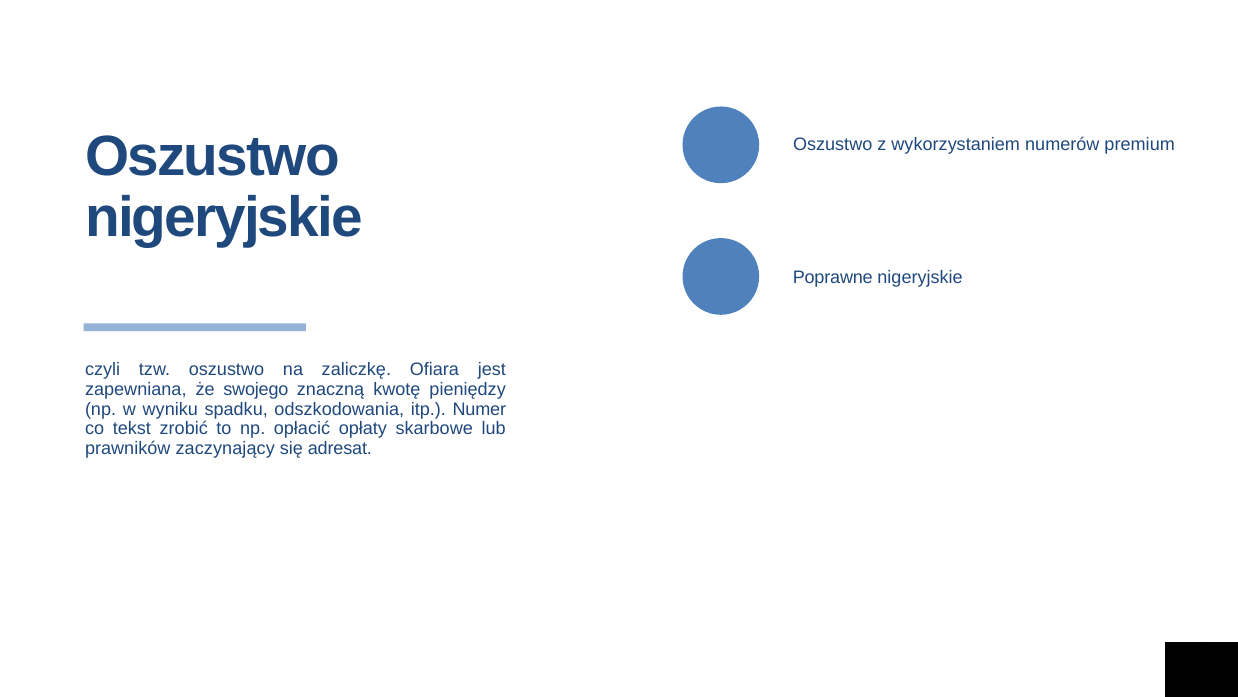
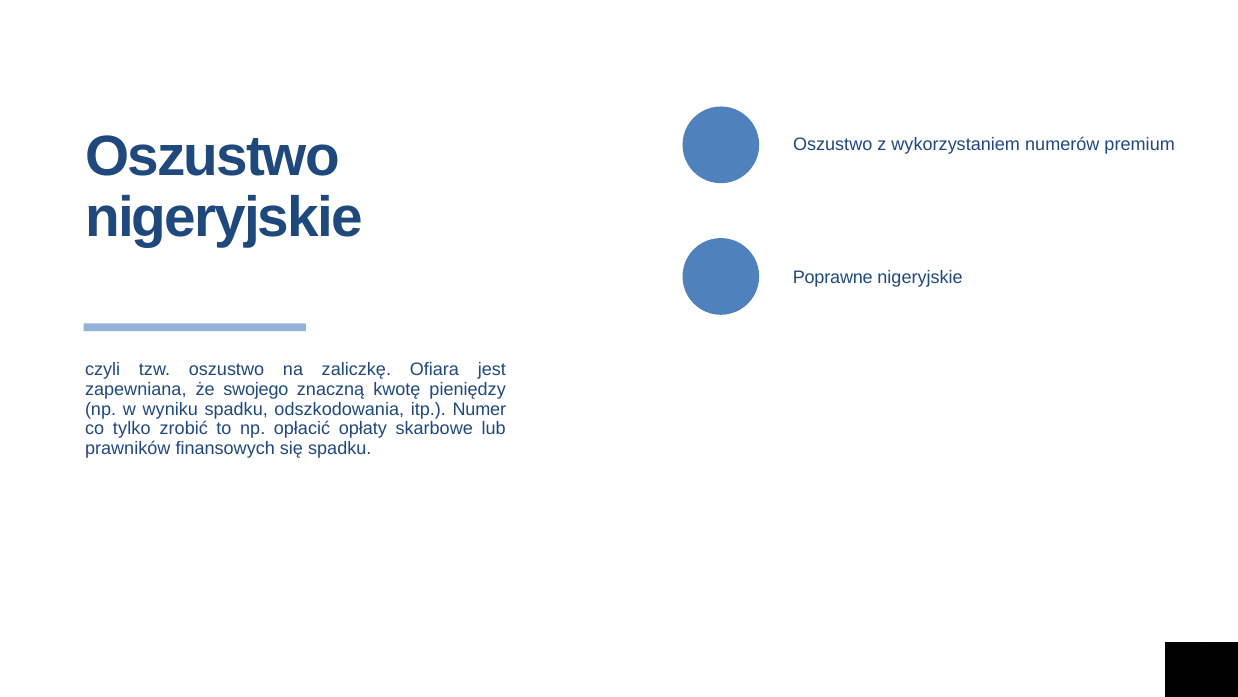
tekst: tekst -> tylko
zaczynający: zaczynający -> finansowych
się adresat: adresat -> spadku
